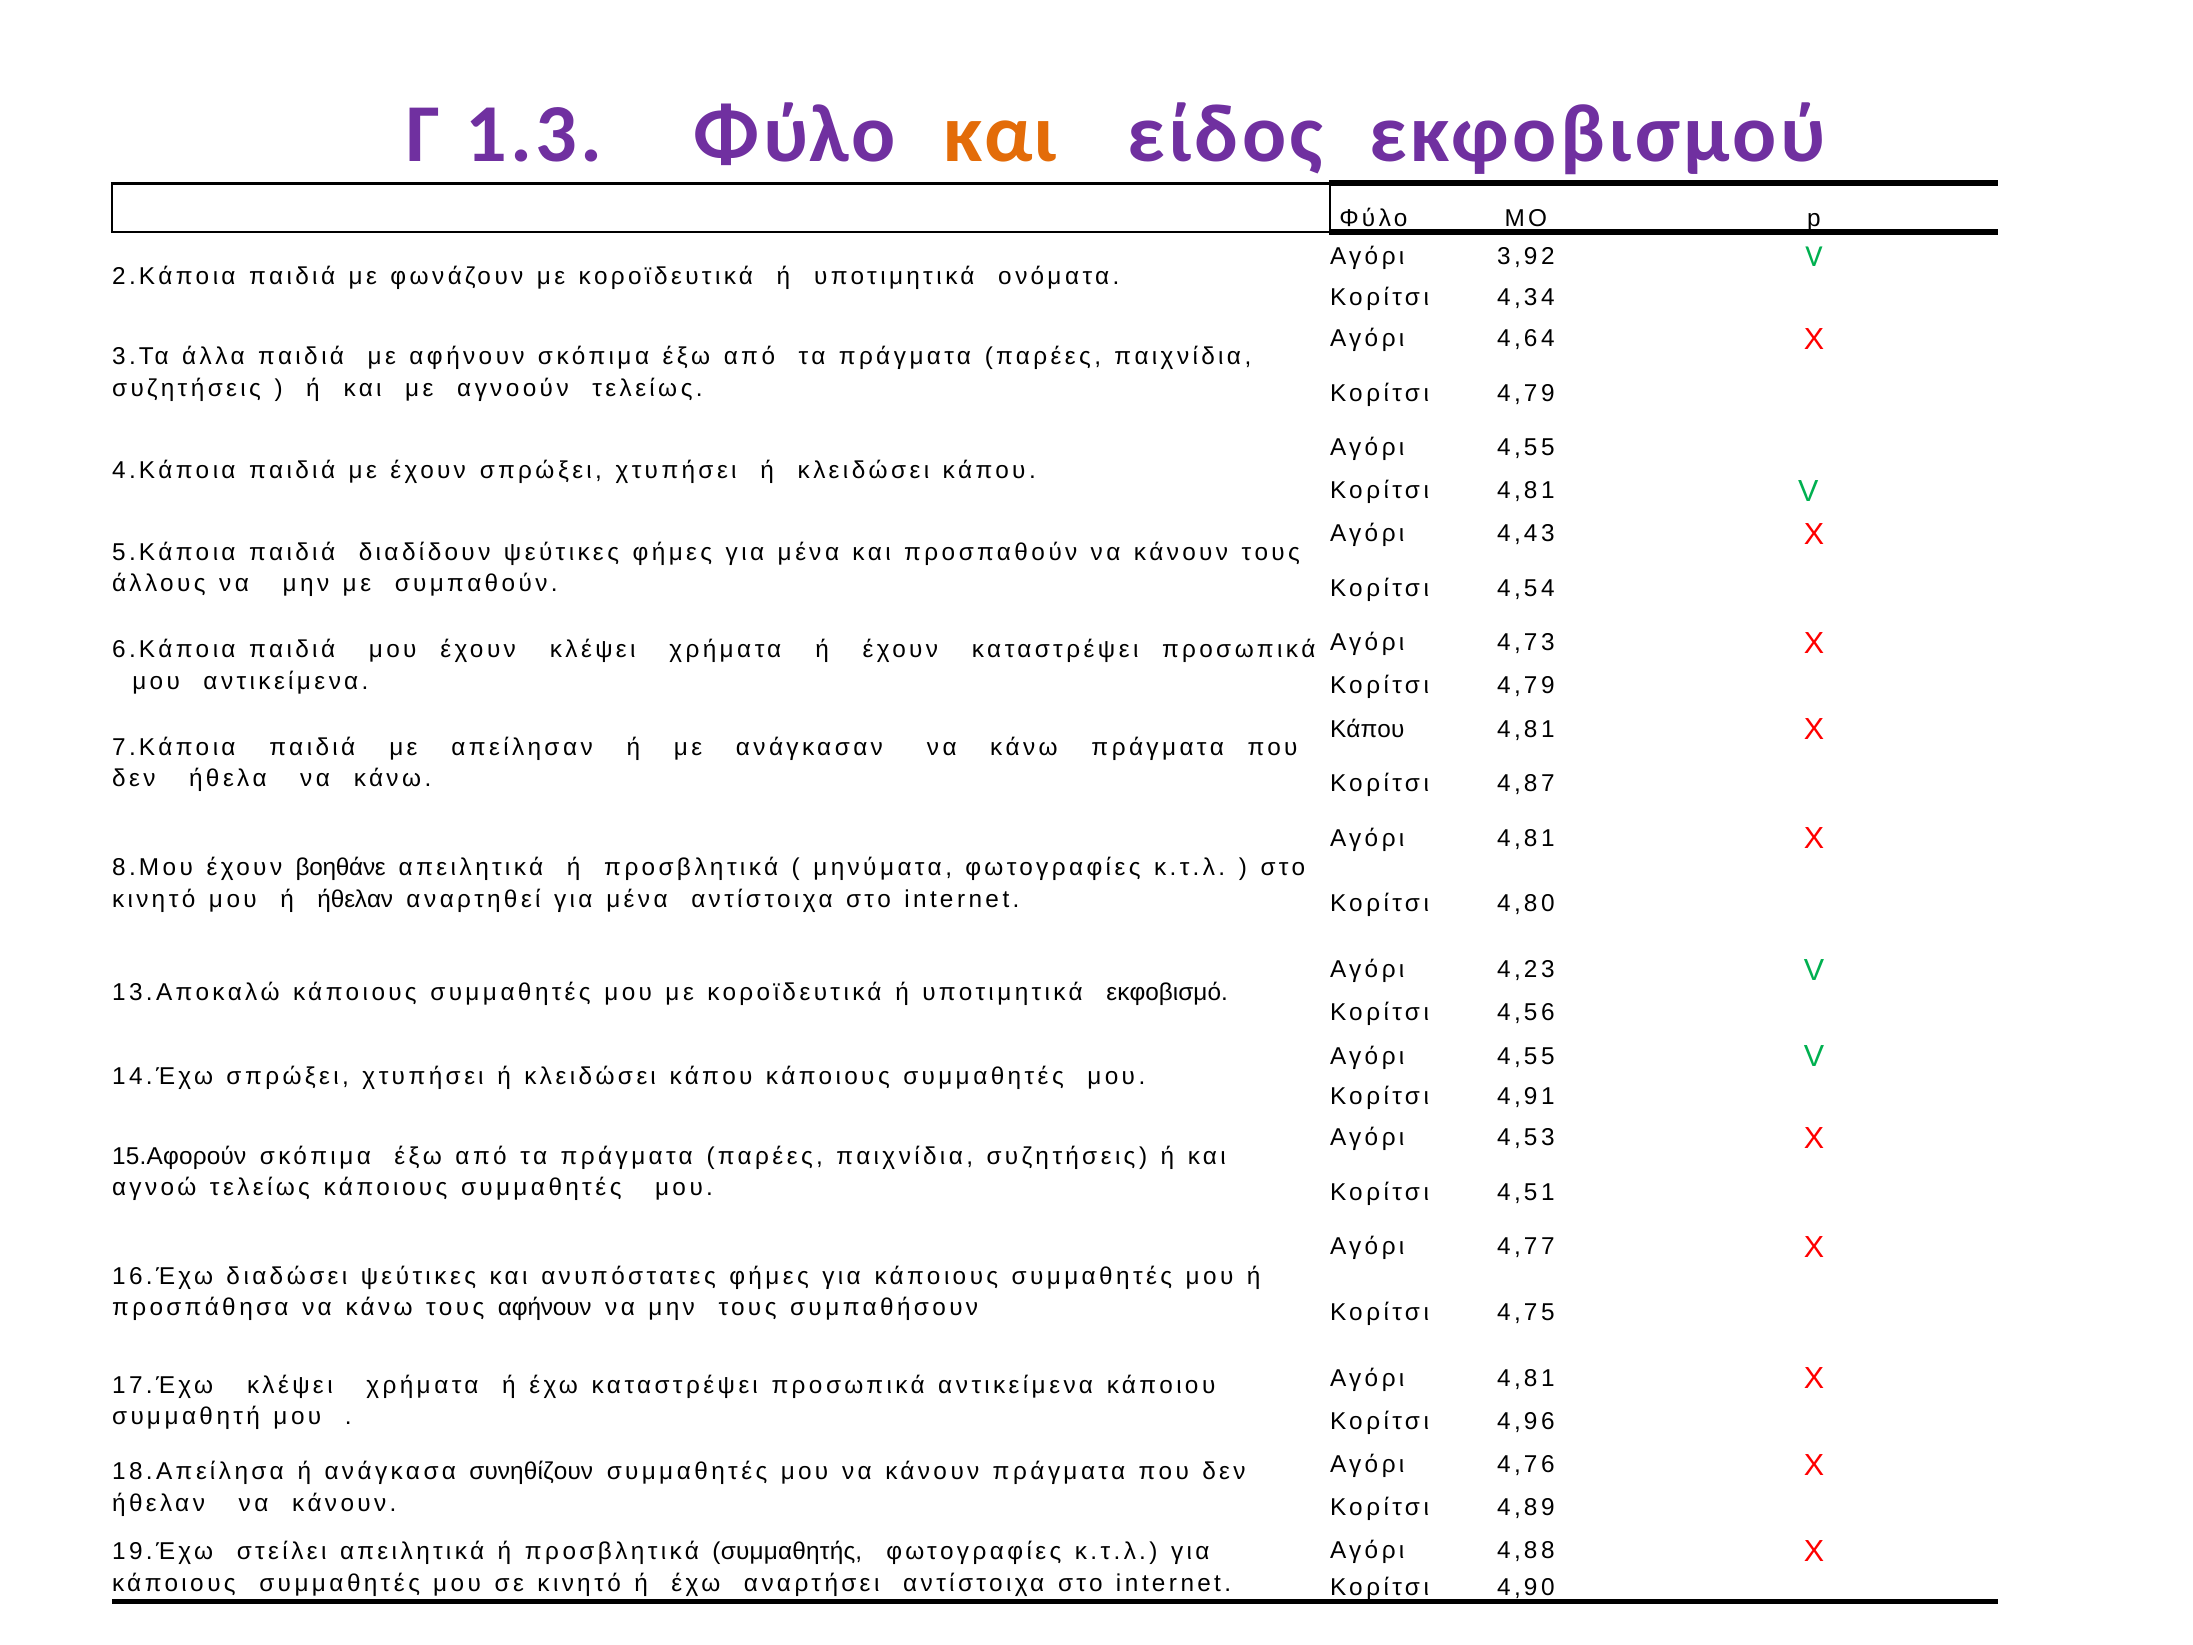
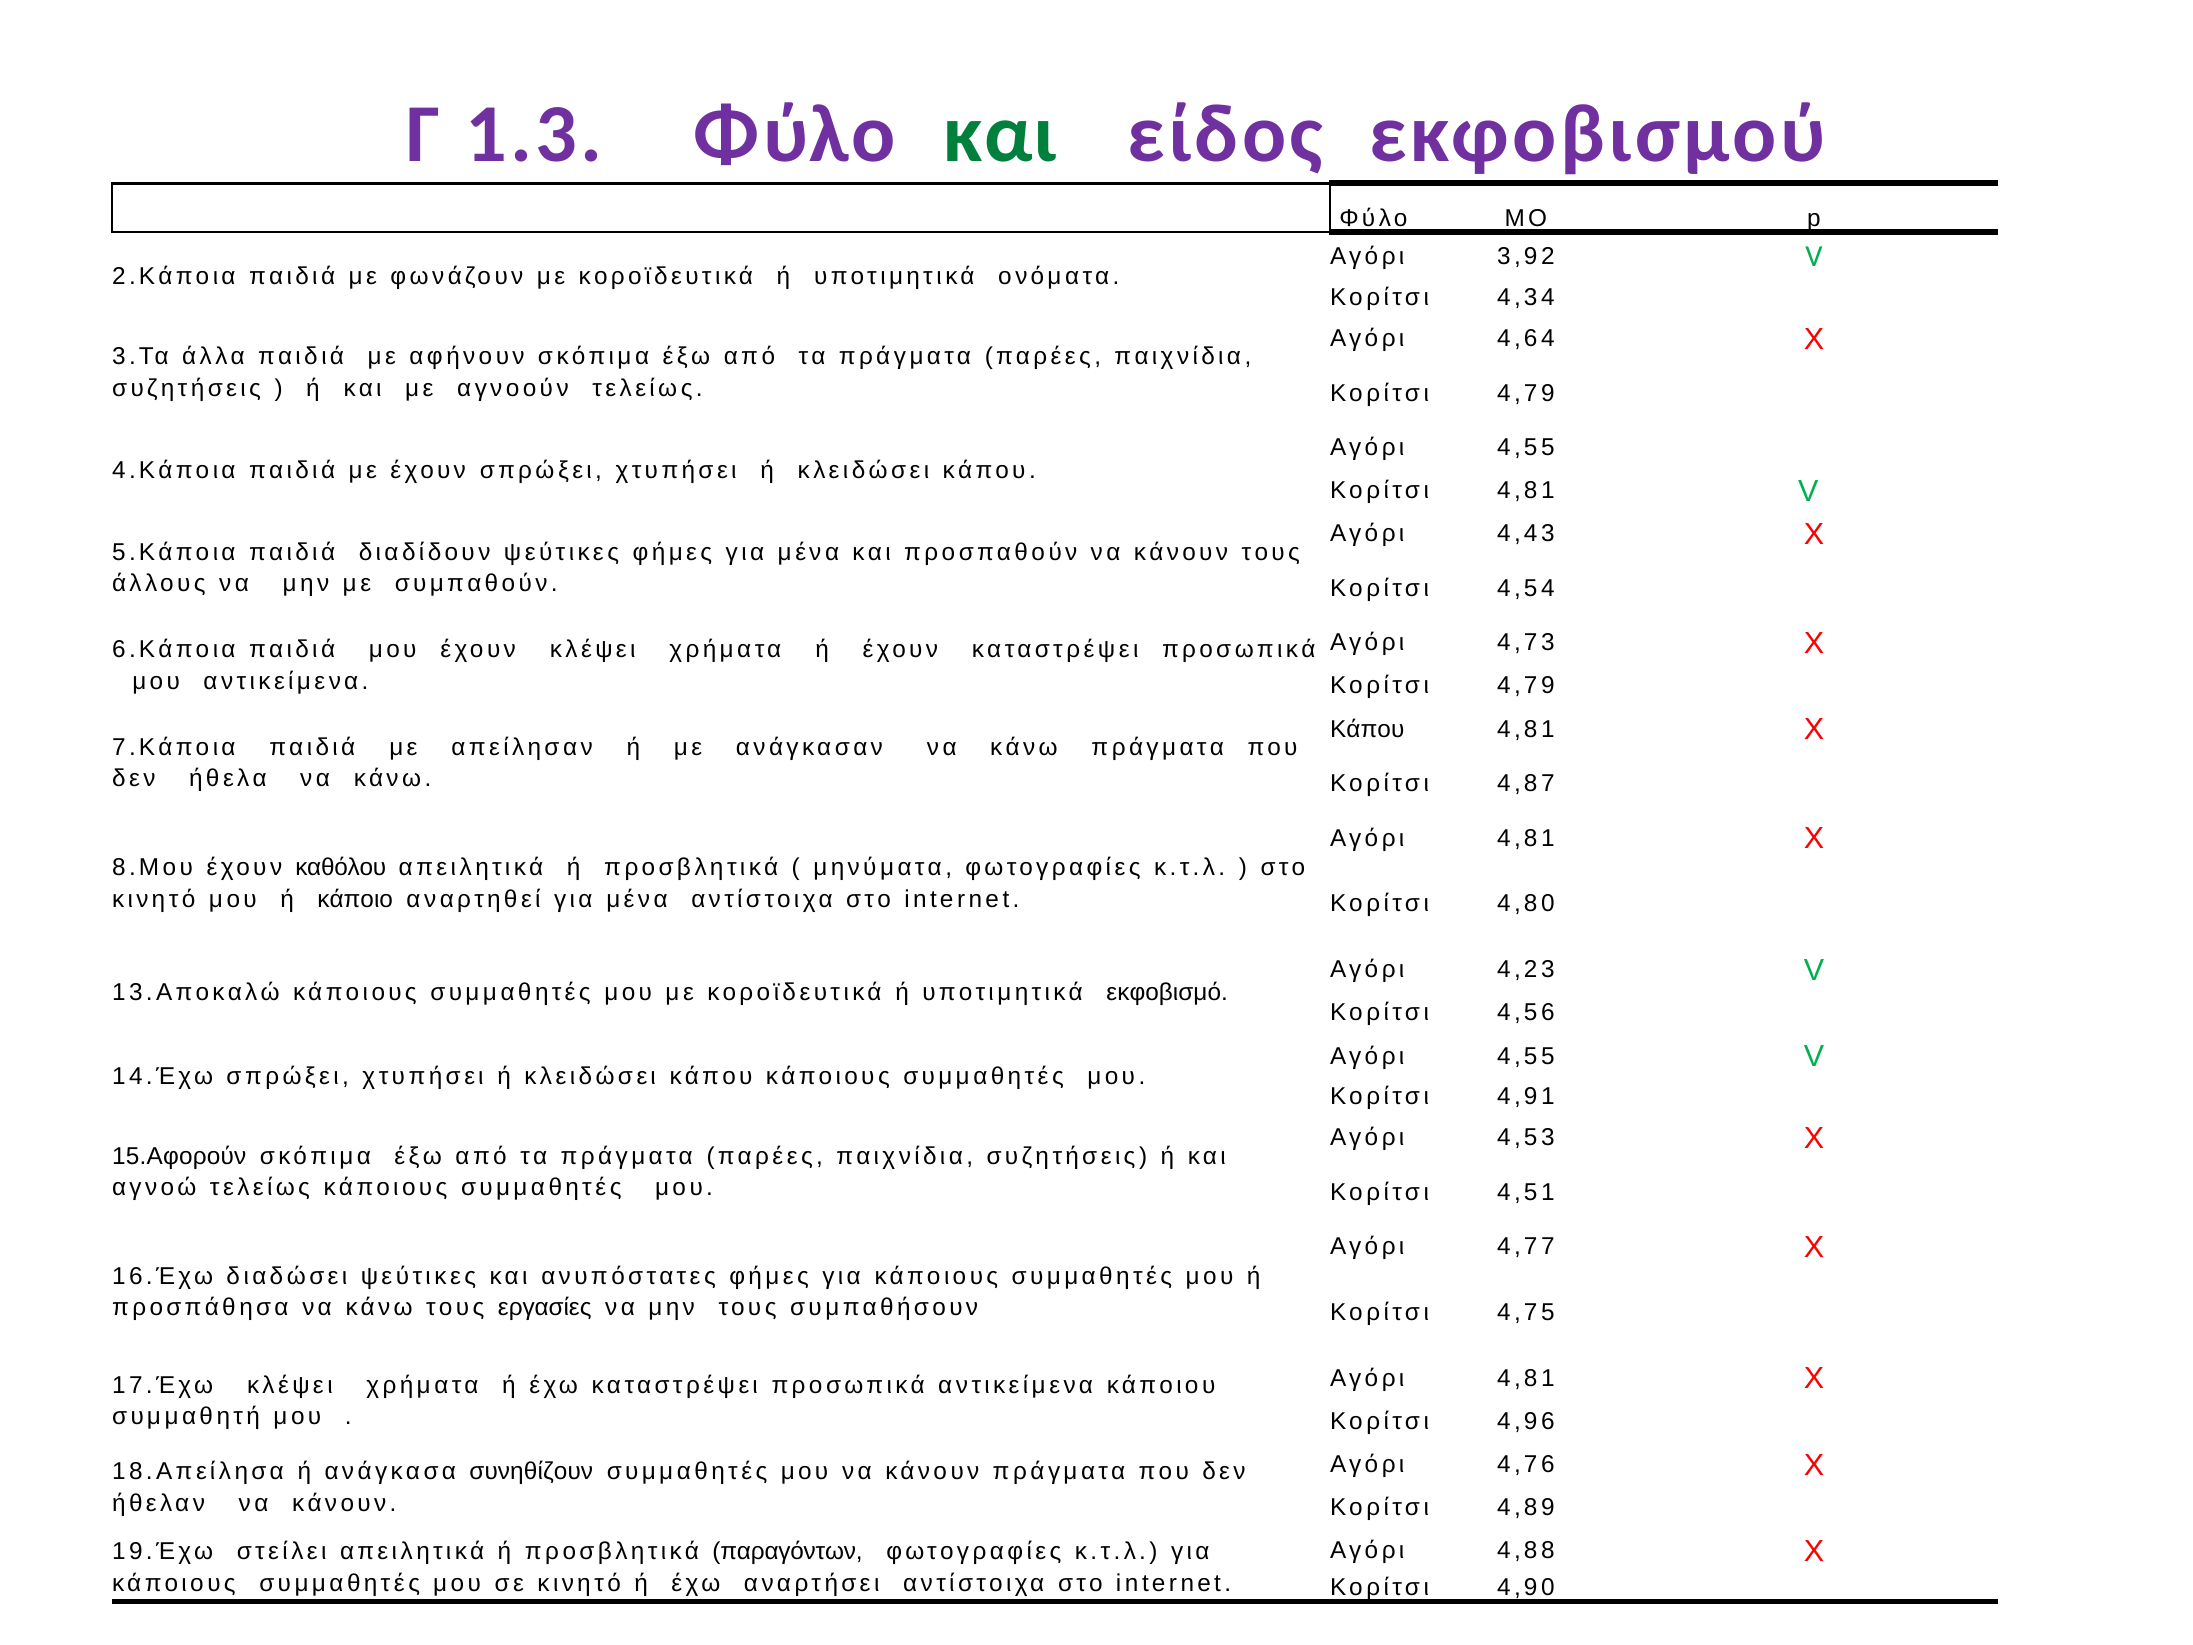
και at (1000, 134) colour: orange -> green
βοηθάνε: βοηθάνε -> καθόλου
ή ήθελαν: ήθελαν -> κάποιο
τους αφήνουν: αφήνουν -> εργασίες
συμμαθητής: συμμαθητής -> παραγόντων
